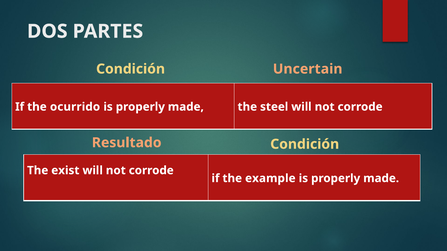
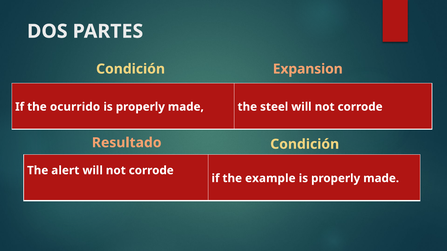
Uncertain: Uncertain -> Expansion
exist: exist -> alert
